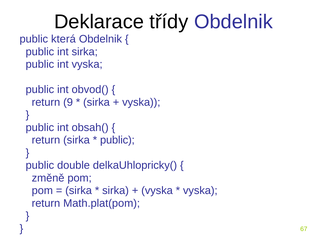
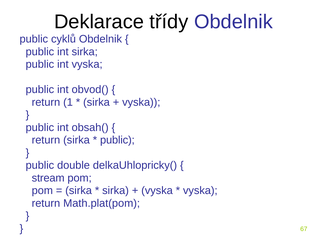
která: která -> cyklů
9: 9 -> 1
změně: změně -> stream
